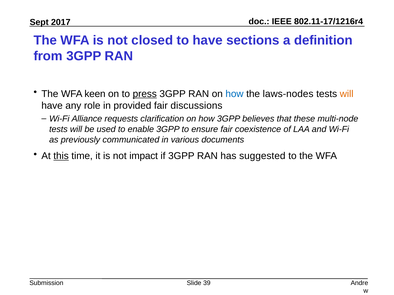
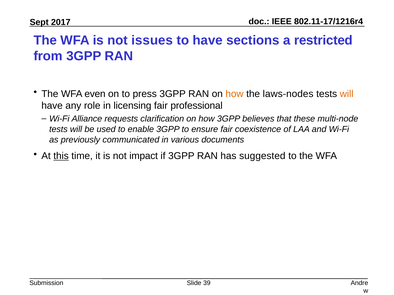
closed: closed -> issues
definition: definition -> restricted
keen: keen -> even
press underline: present -> none
how at (235, 94) colour: blue -> orange
provided: provided -> licensing
discussions: discussions -> professional
